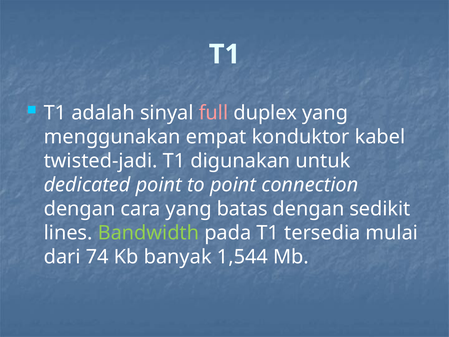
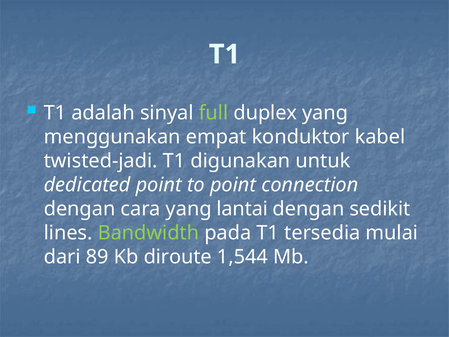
full colour: pink -> light green
batas: batas -> lantai
74: 74 -> 89
banyak: banyak -> diroute
